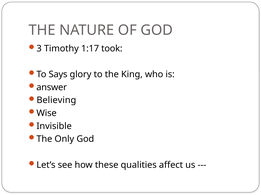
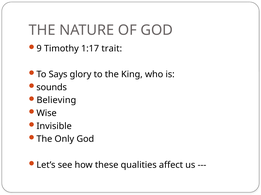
3: 3 -> 9
took: took -> trait
answer: answer -> sounds
